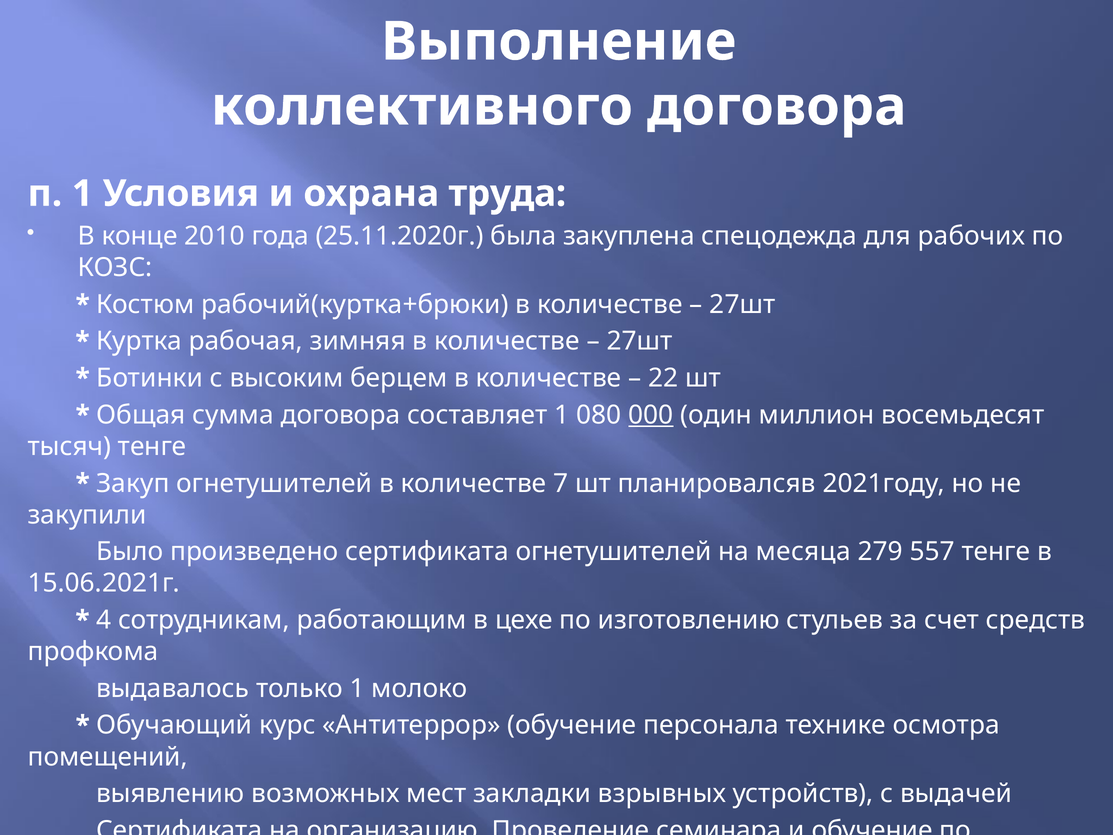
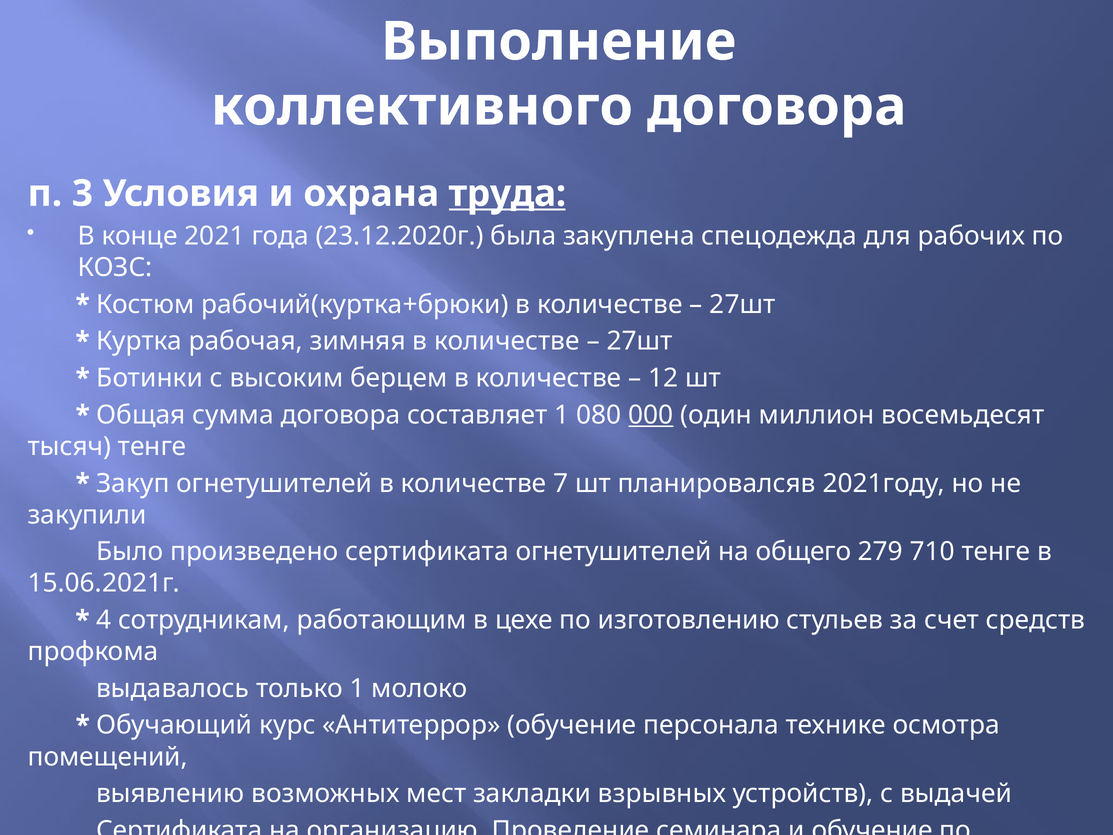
п 1: 1 -> 3
труда underline: none -> present
2010: 2010 -> 2021
25.11.2020г: 25.11.2020г -> 23.12.2020г
22: 22 -> 12
месяца: месяца -> общего
557: 557 -> 710
